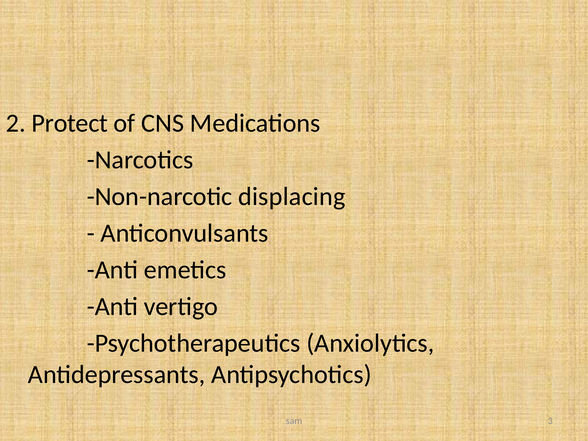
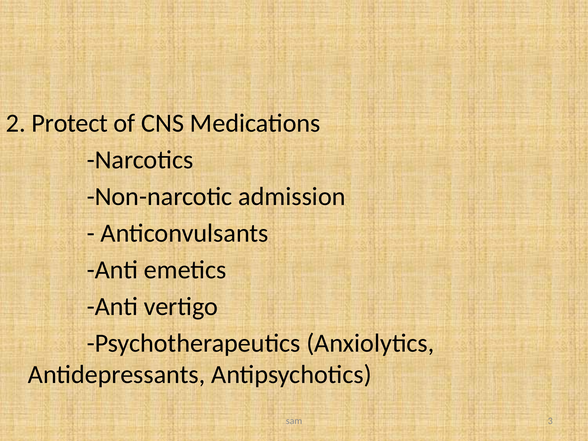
displacing: displacing -> admission
